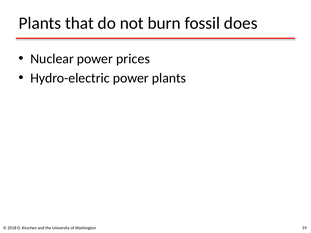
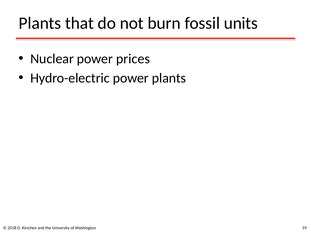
does: does -> units
